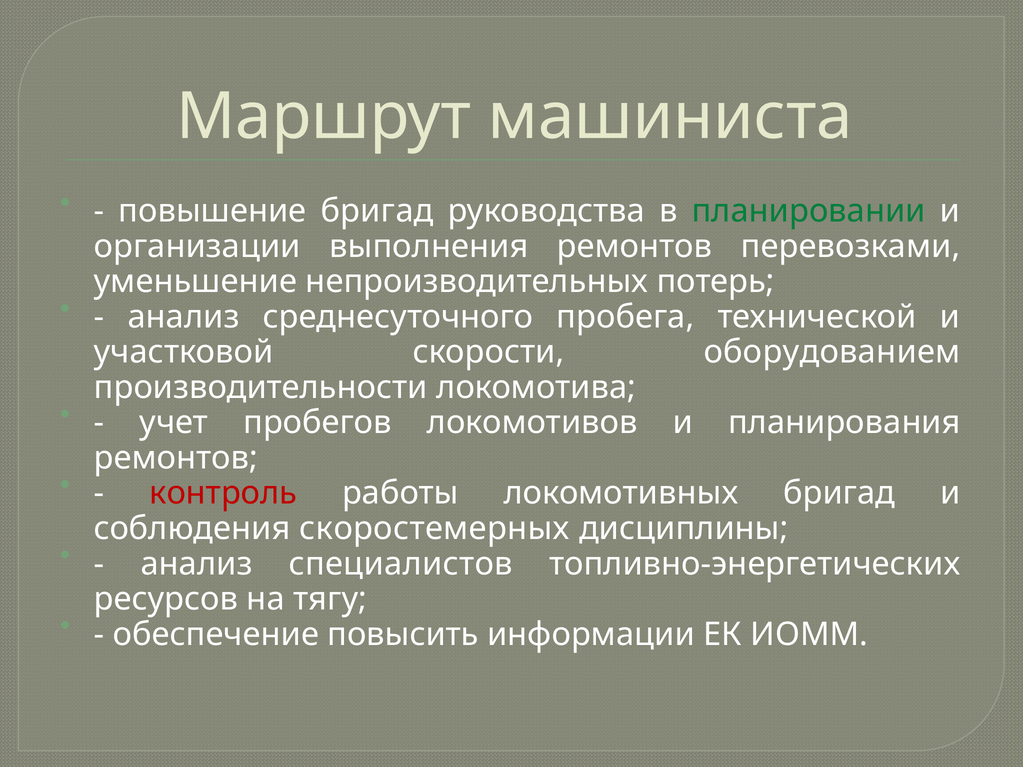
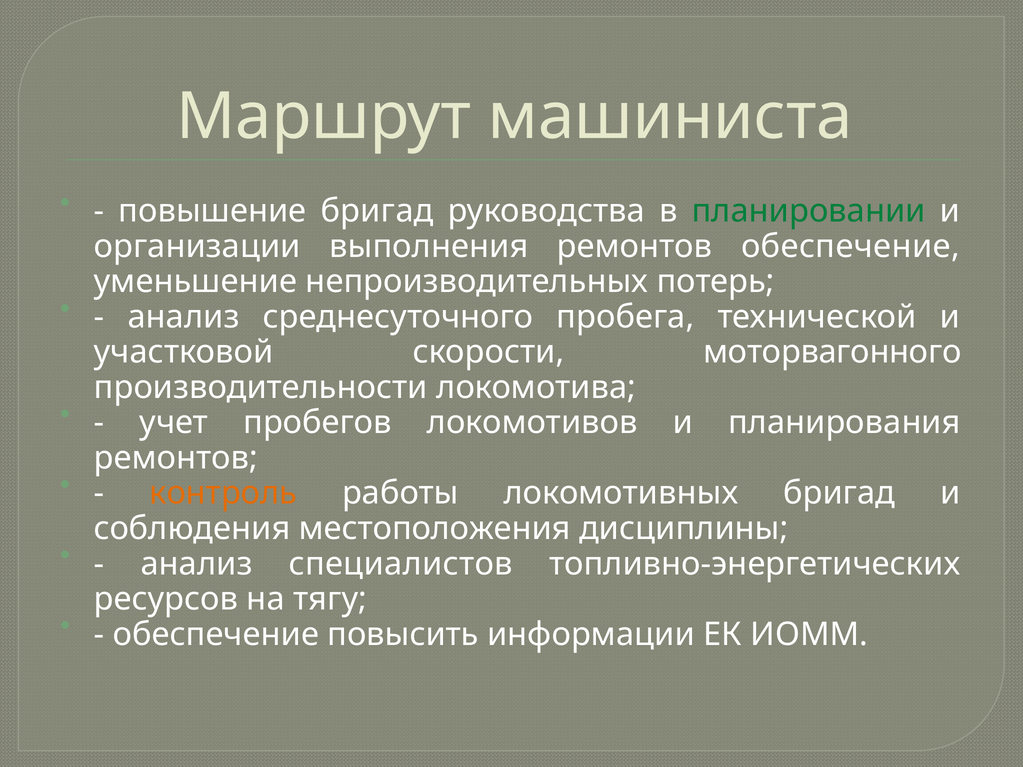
ремонтов перевозками: перевозками -> обеспечение
оборудованием: оборудованием -> моторвагонного
контроль colour: red -> orange
скоростемерных: скоростемерных -> местоположения
